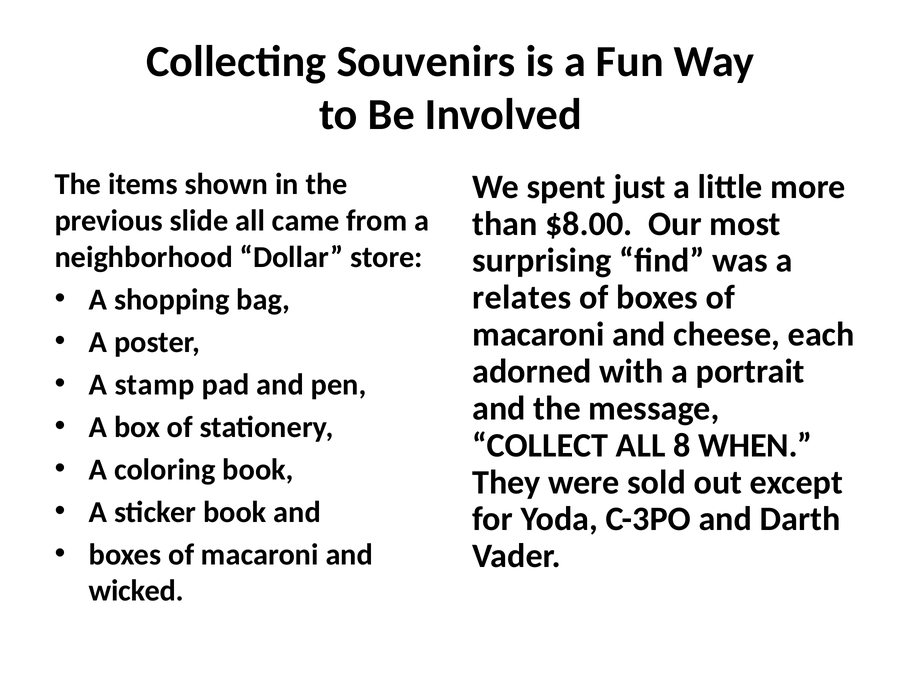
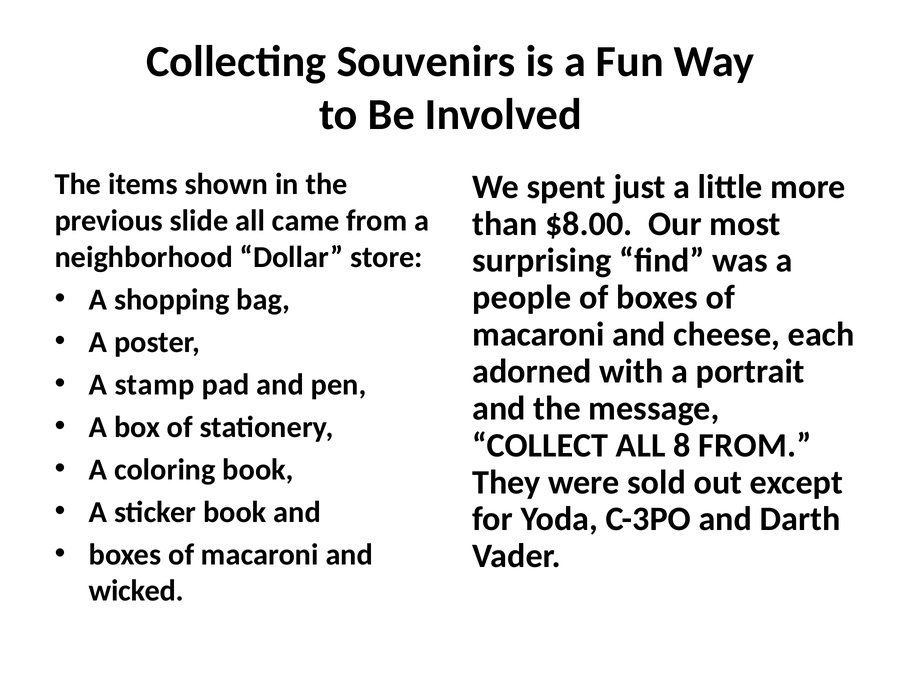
relates: relates -> people
8 WHEN: WHEN -> FROM
